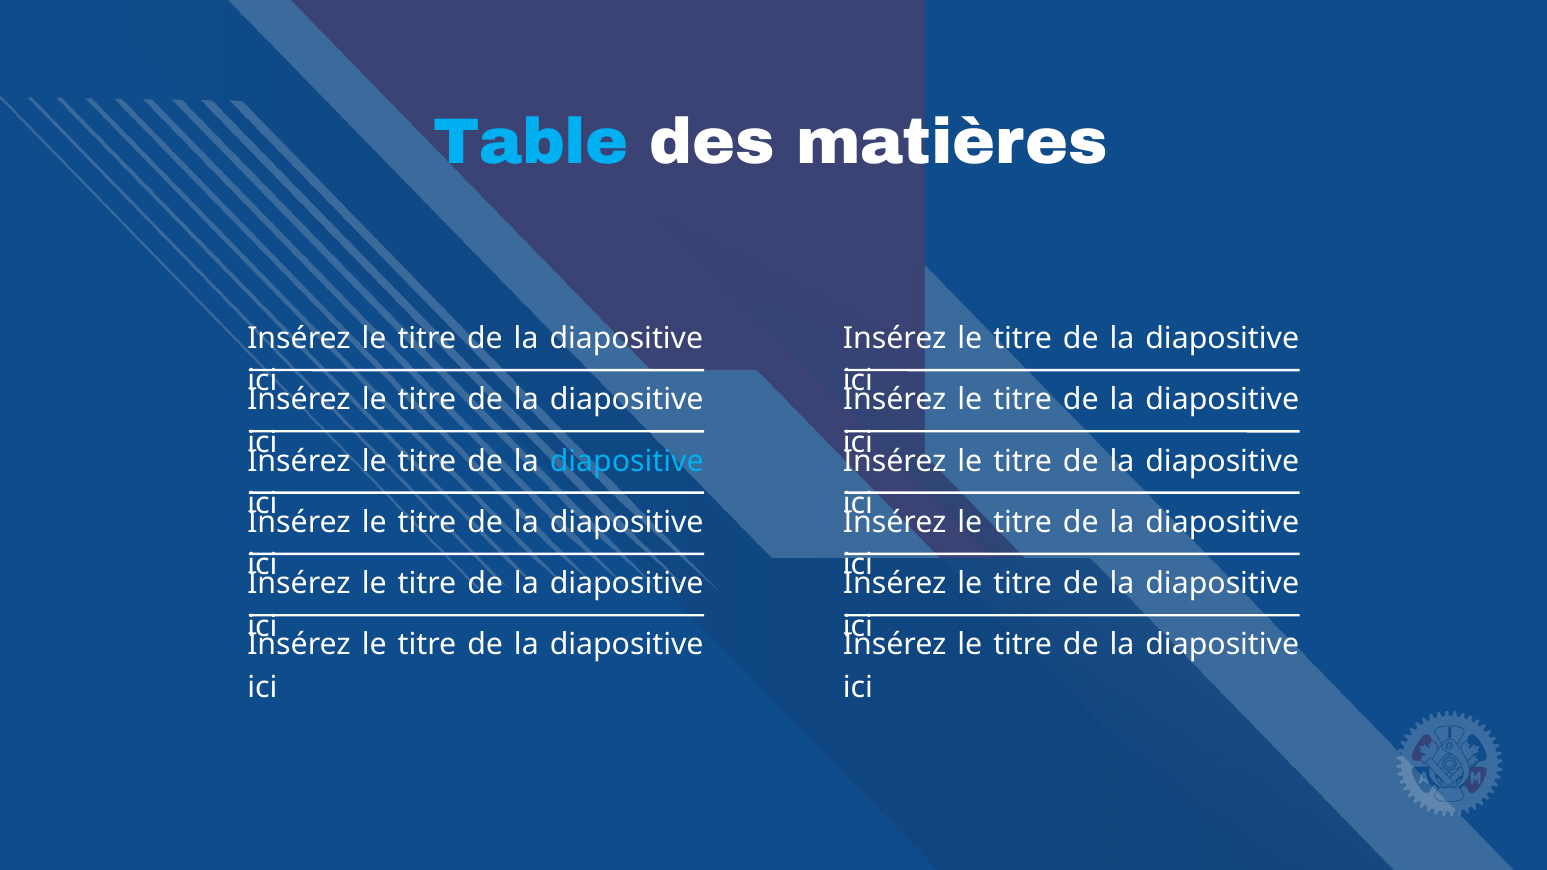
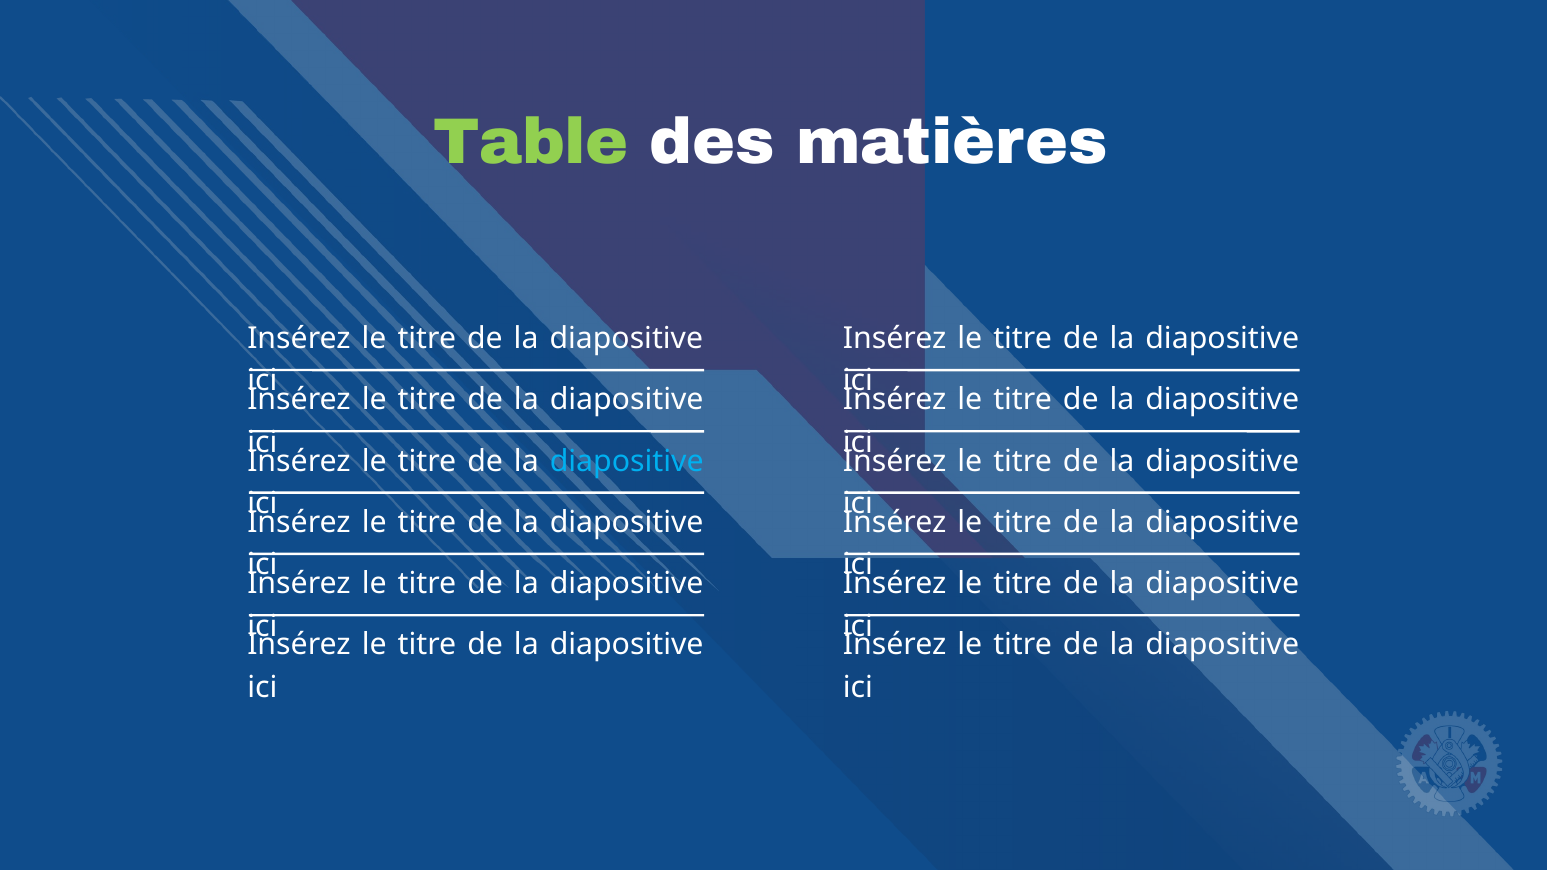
Table colour: light blue -> light green
